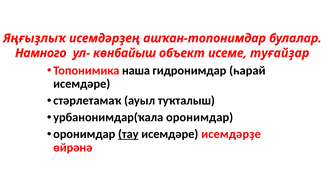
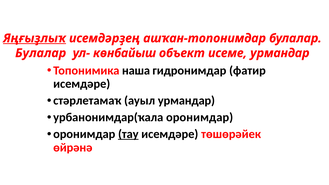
Яңғыҙлыҡ underline: none -> present
Намного at (41, 53): Намного -> Булалар
исеме туғайҙар: туғайҙар -> урмандар
һарай: һарай -> фатир
ауыл туҡталыш: туҡталыш -> урмандар
исемдәрҙе: исемдәрҙе -> төшөрәйек
